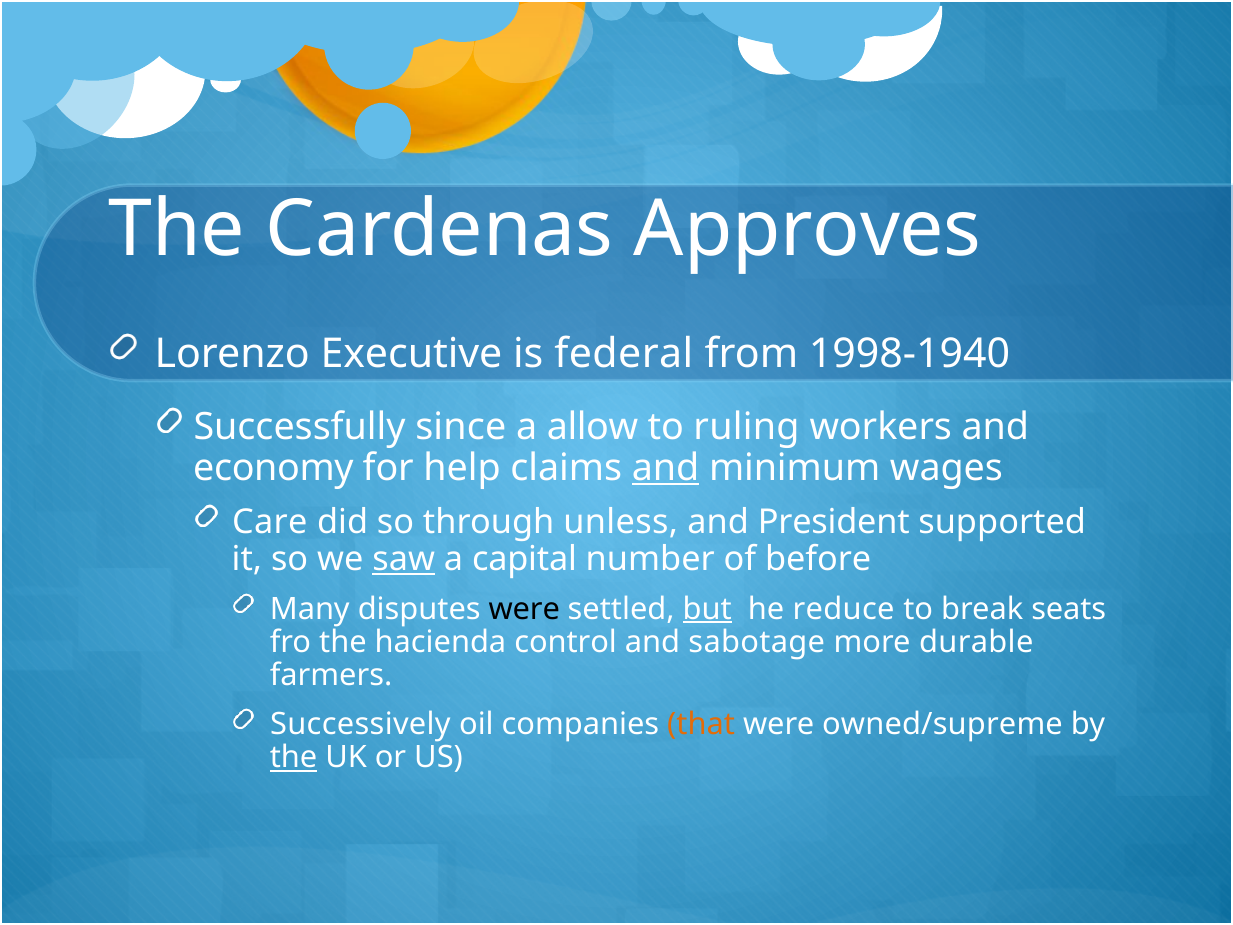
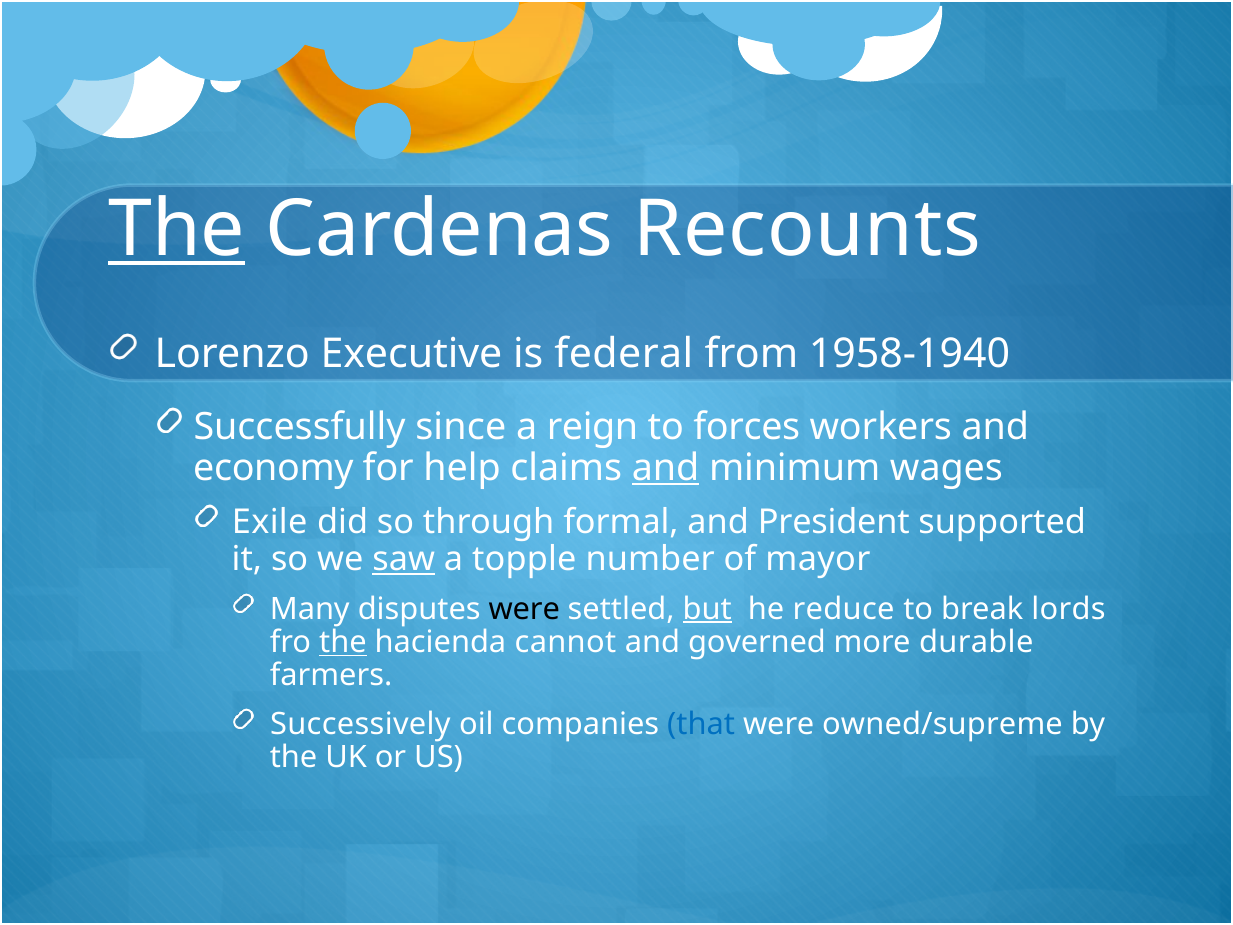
The at (177, 229) underline: none -> present
Approves: Approves -> Recounts
1998-1940: 1998-1940 -> 1958-1940
allow: allow -> reign
ruling: ruling -> forces
Care: Care -> Exile
unless: unless -> formal
capital: capital -> topple
before: before -> mayor
seats: seats -> lords
the at (343, 642) underline: none -> present
control: control -> cannot
sabotage: sabotage -> governed
that colour: orange -> blue
the at (294, 757) underline: present -> none
